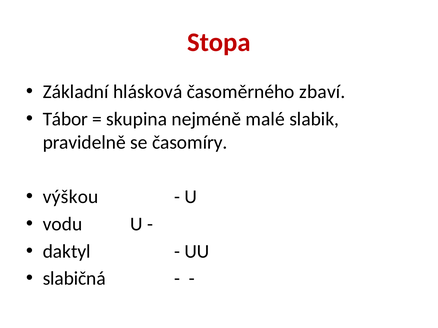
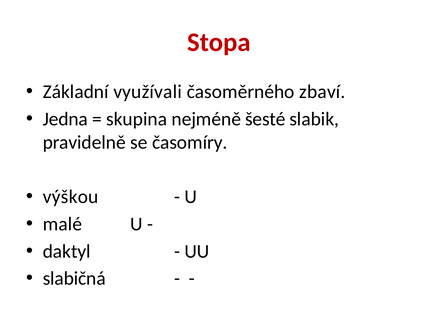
hlásková: hlásková -> využívali
Tábor: Tábor -> Jedna
malé: malé -> šesté
vodu: vodu -> malé
